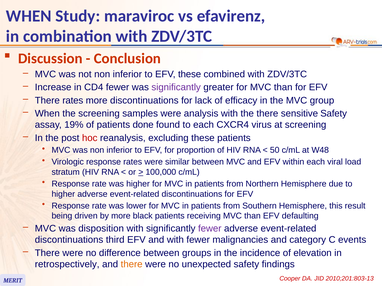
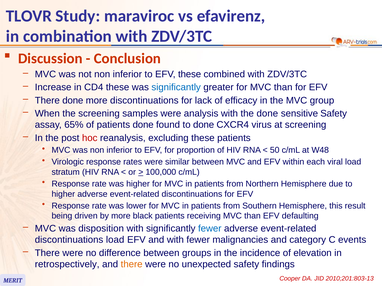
WHEN at (29, 16): WHEN -> TLOVR
CD4 fewer: fewer -> these
significantly at (176, 87) colour: purple -> blue
There rates: rates -> done
the there: there -> done
19%: 19% -> 65%
to each: each -> done
fewer at (210, 229) colour: purple -> blue
discontinuations third: third -> load
